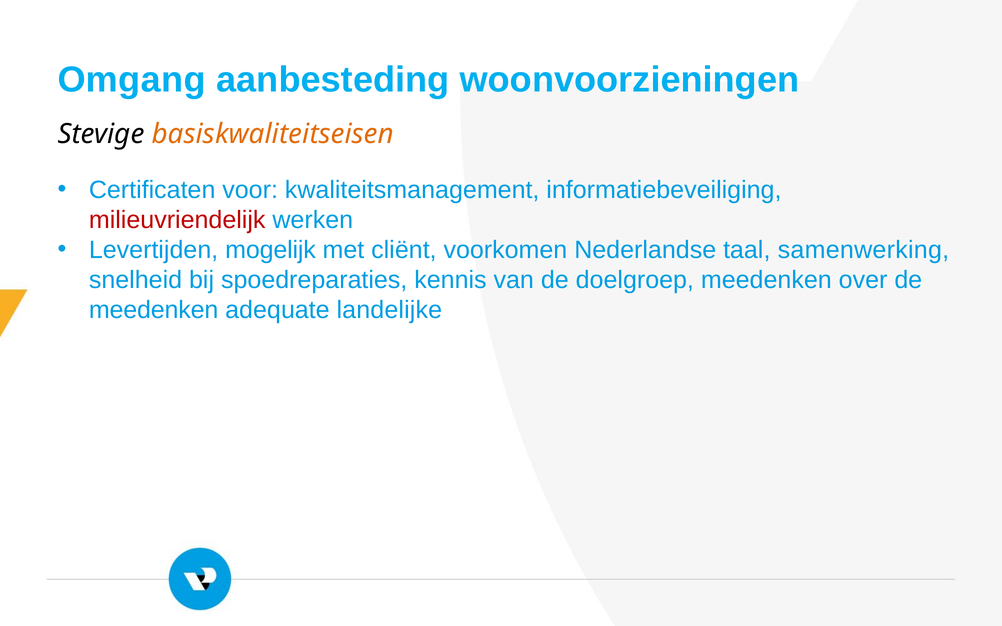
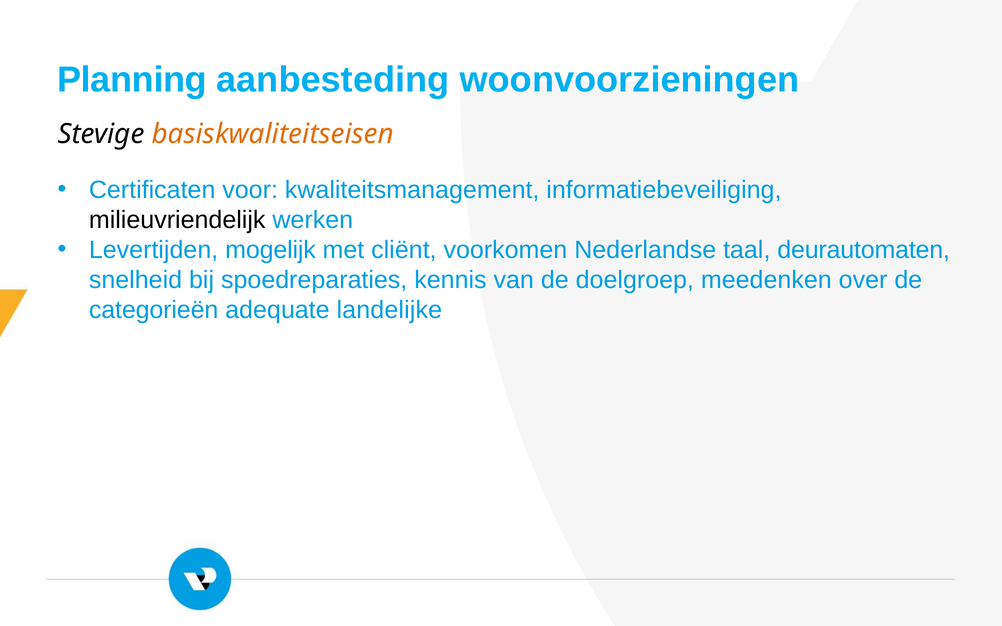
Omgang: Omgang -> Planning
milieuvriendelijk colour: red -> black
samenwerking: samenwerking -> deurautomaten
meedenken at (154, 310): meedenken -> categorieën
